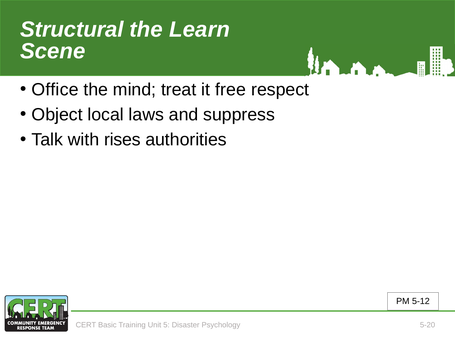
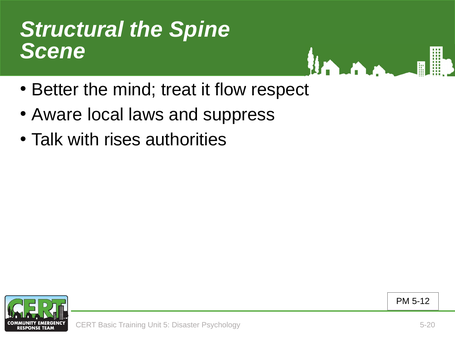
Learn: Learn -> Spine
Office: Office -> Better
free: free -> flow
Object: Object -> Aware
